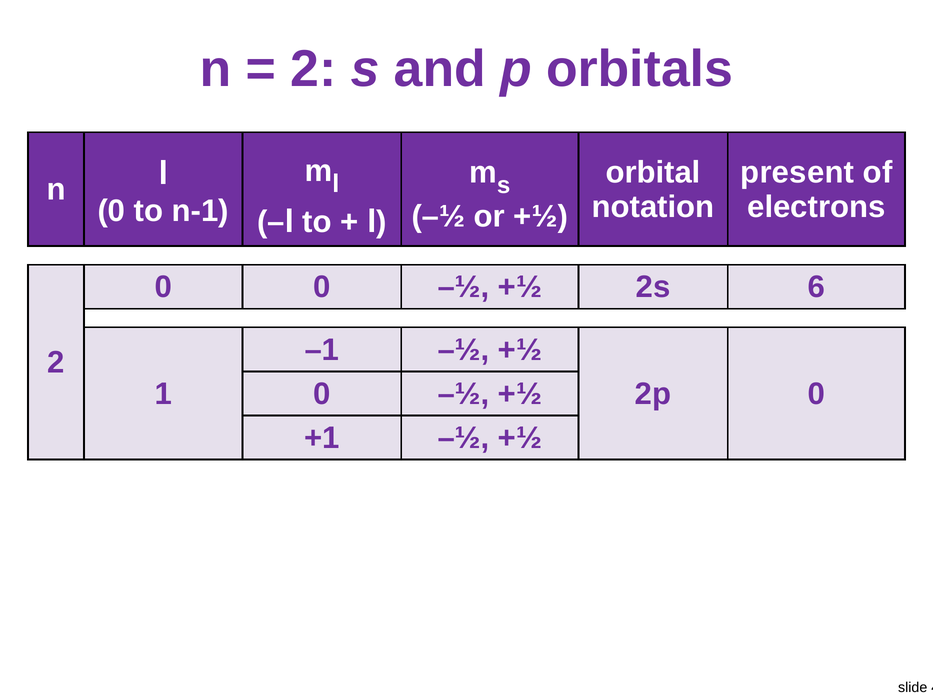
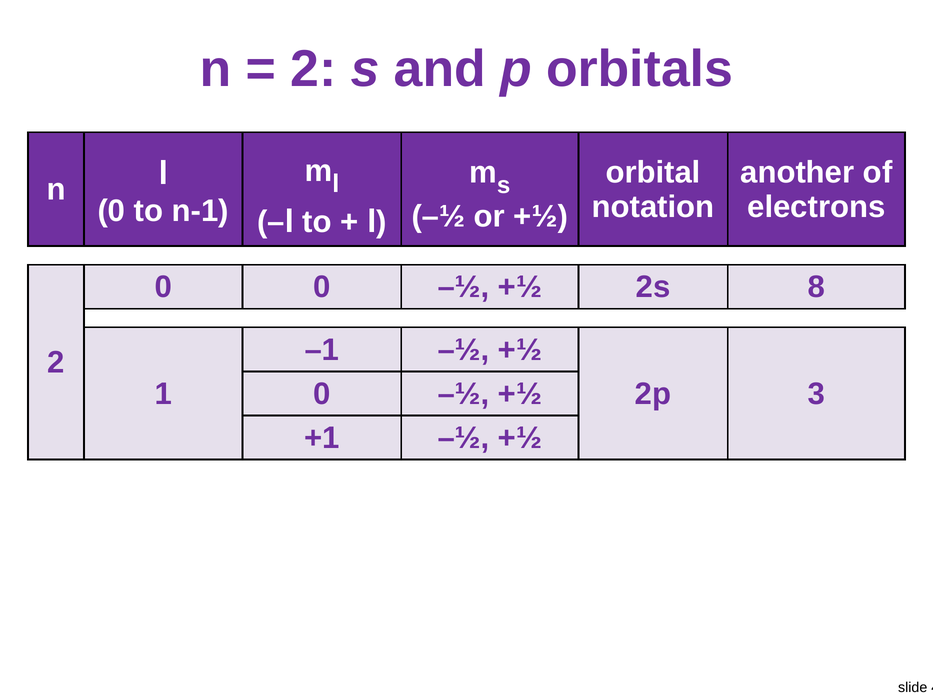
present: present -> another
6: 6 -> 8
2p 0: 0 -> 3
